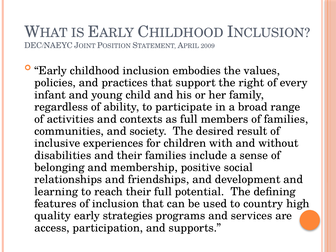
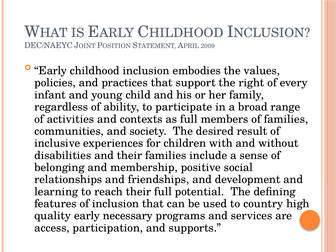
strategies: strategies -> necessary
